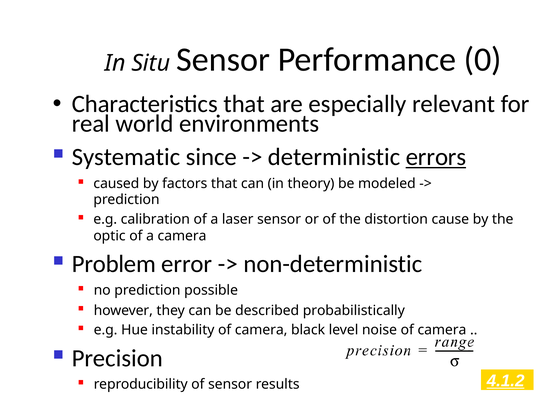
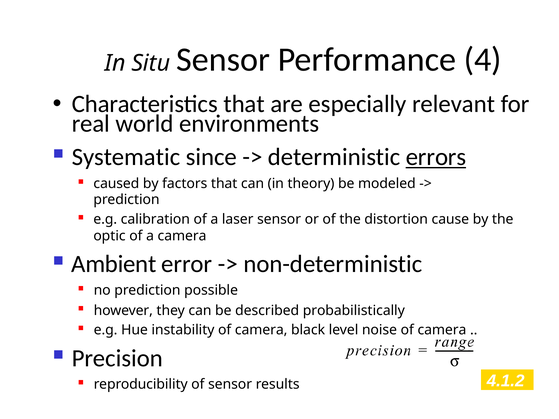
0: 0 -> 4
Problem: Problem -> Ambient
4.1.2 underline: present -> none
